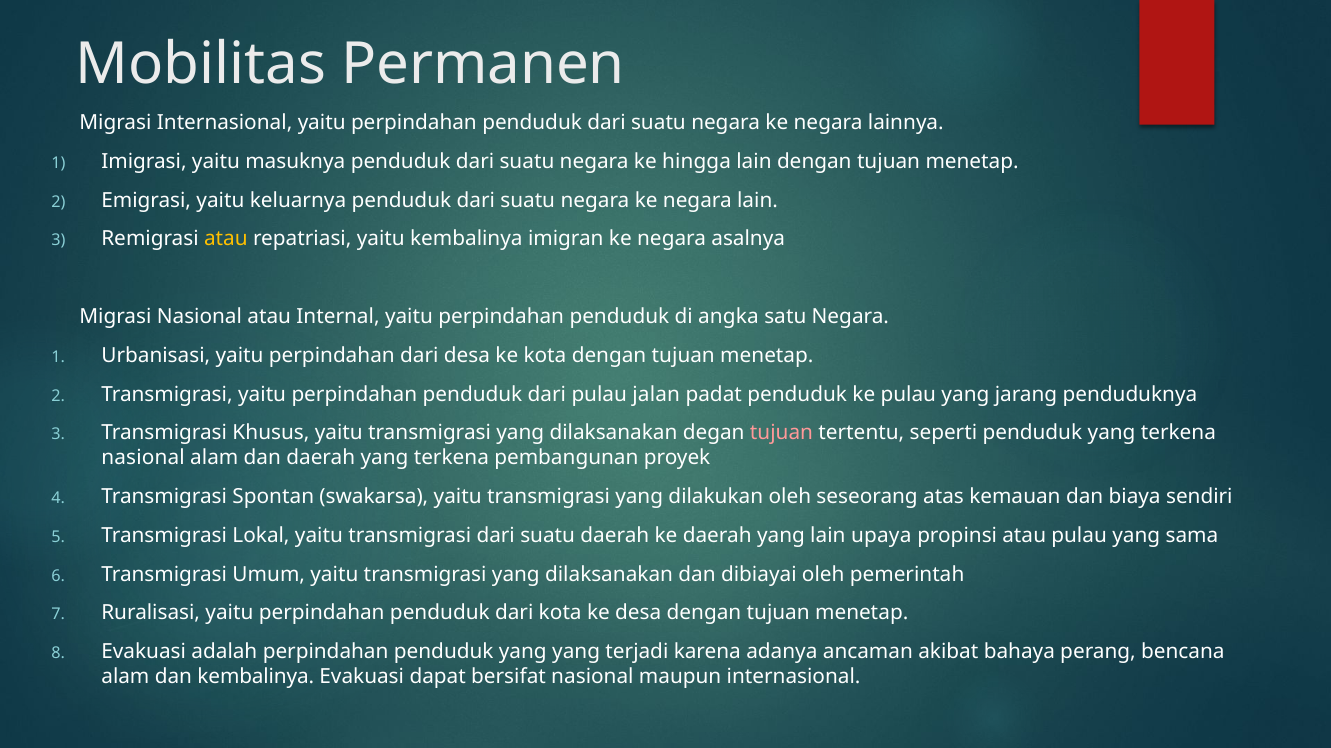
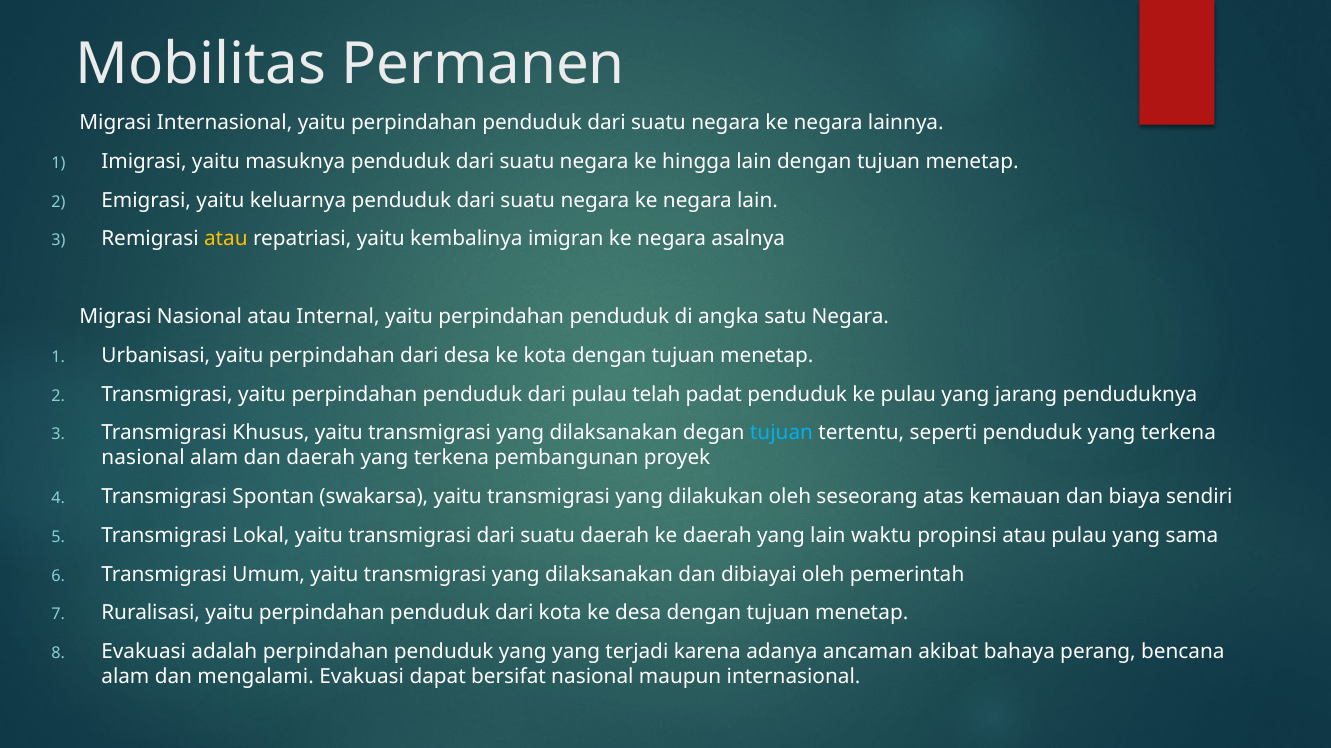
jalan: jalan -> telah
tujuan at (782, 433) colour: pink -> light blue
upaya: upaya -> waktu
dan kembalinya: kembalinya -> mengalami
